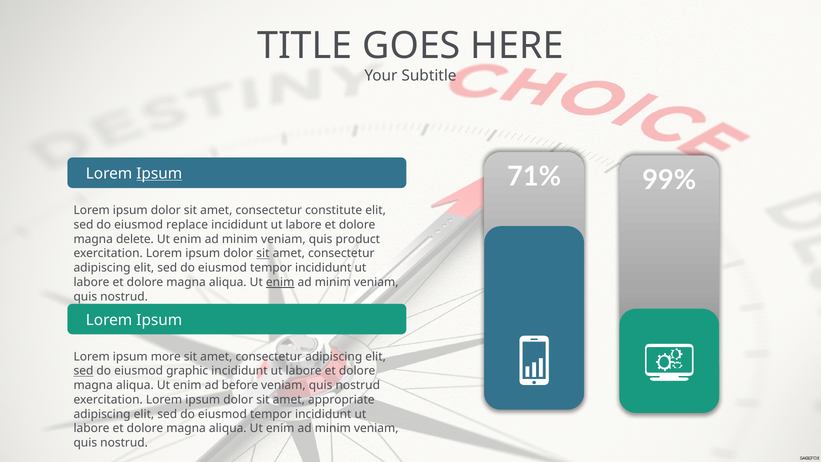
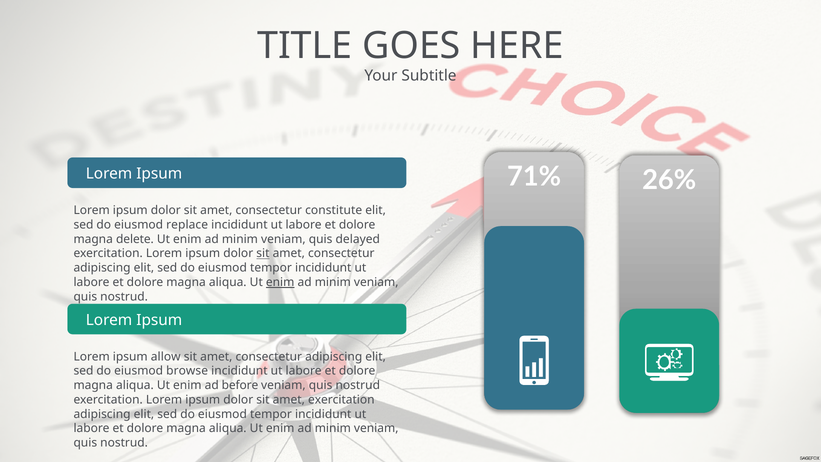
99%: 99% -> 26%
Ipsum at (159, 174) underline: present -> none
product: product -> delayed
more: more -> allow
sed at (83, 371) underline: present -> none
graphic: graphic -> browse
amet appropriate: appropriate -> exercitation
